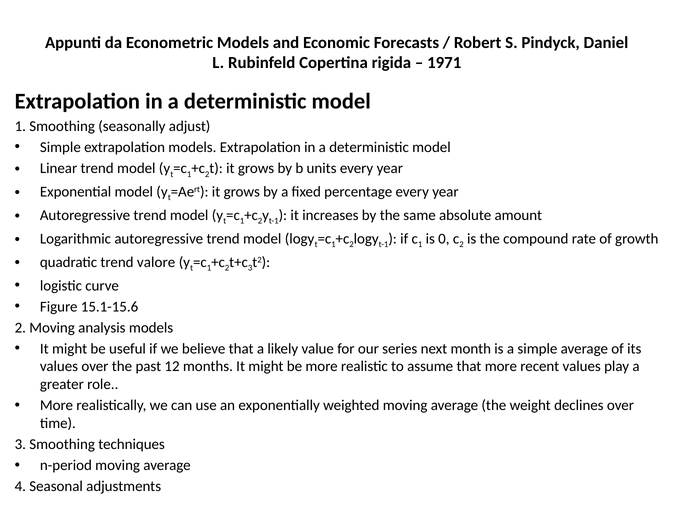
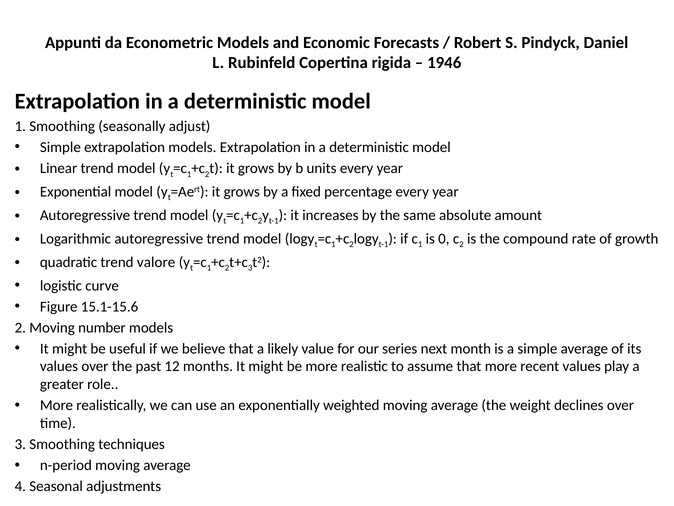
1971: 1971 -> 1946
analysis: analysis -> number
